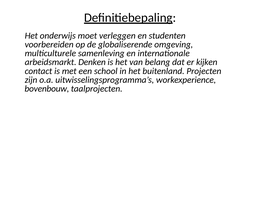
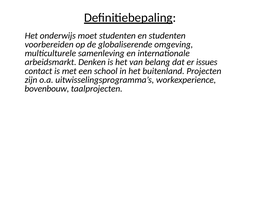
moet verleggen: verleggen -> studenten
kijken: kijken -> issues
